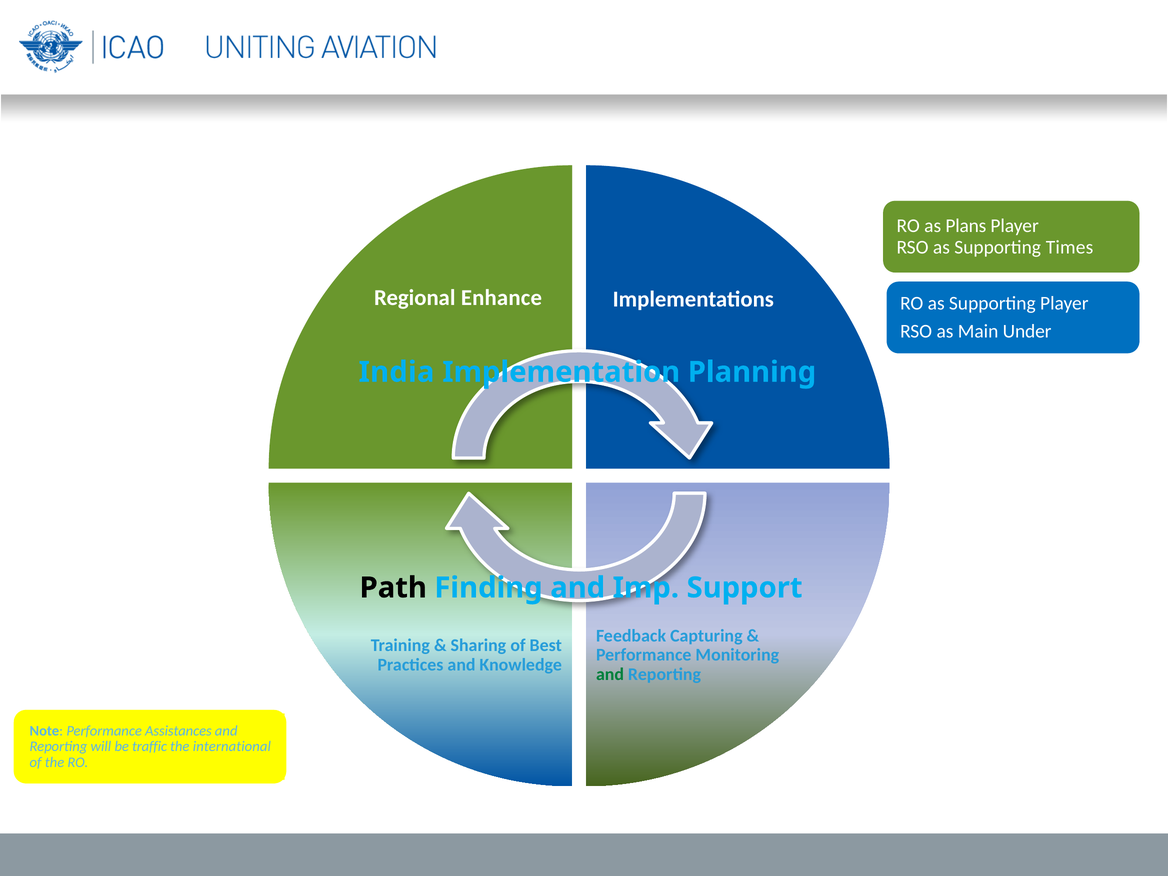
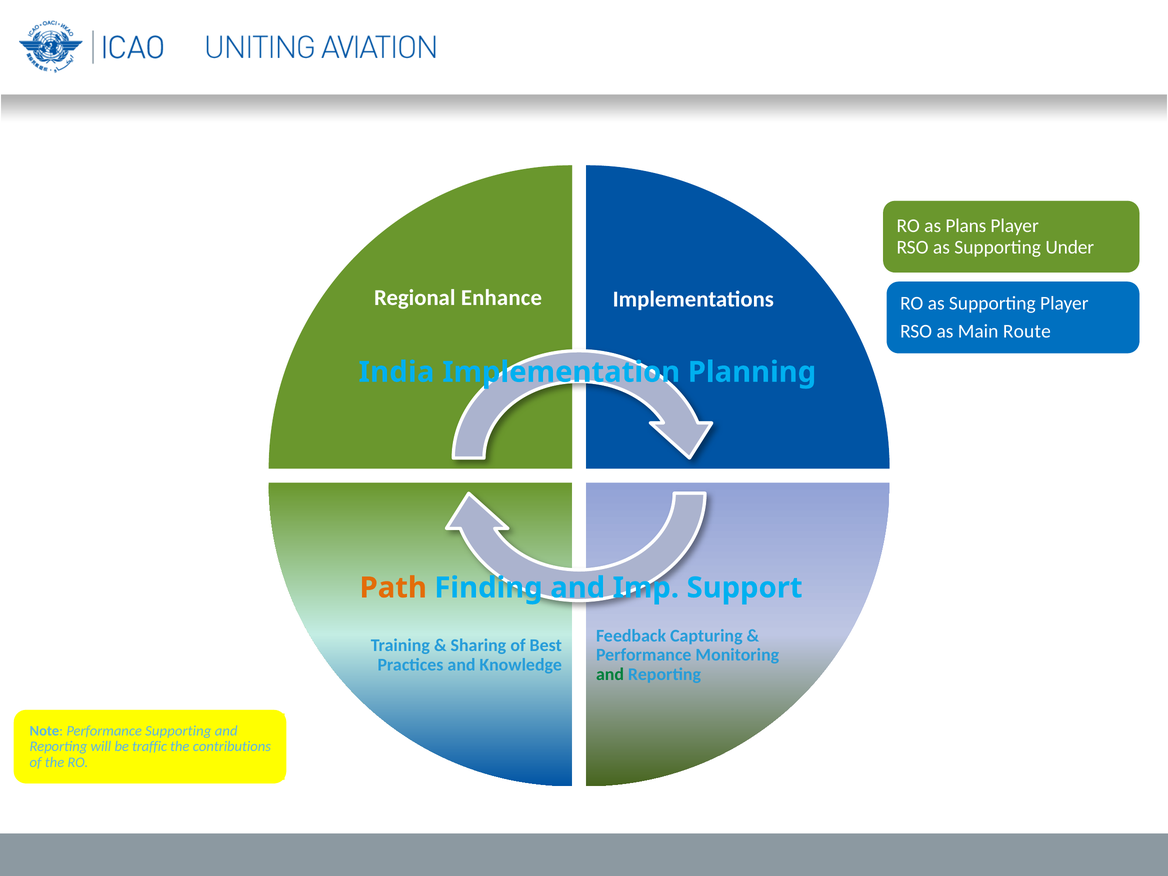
Times: Times -> Under
Under: Under -> Route
Path colour: black -> orange
Performance Assistances: Assistances -> Supporting
international: international -> contributions
